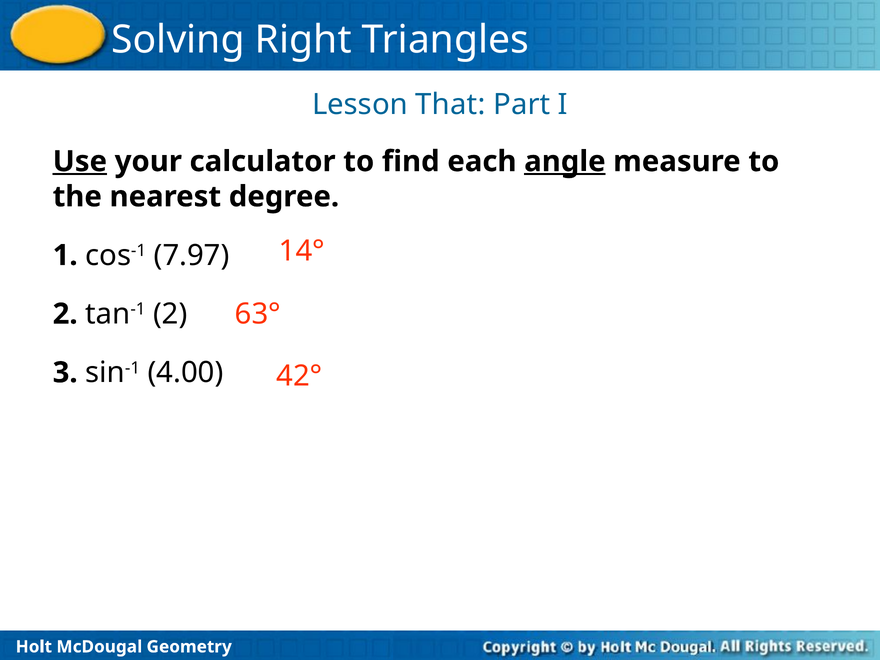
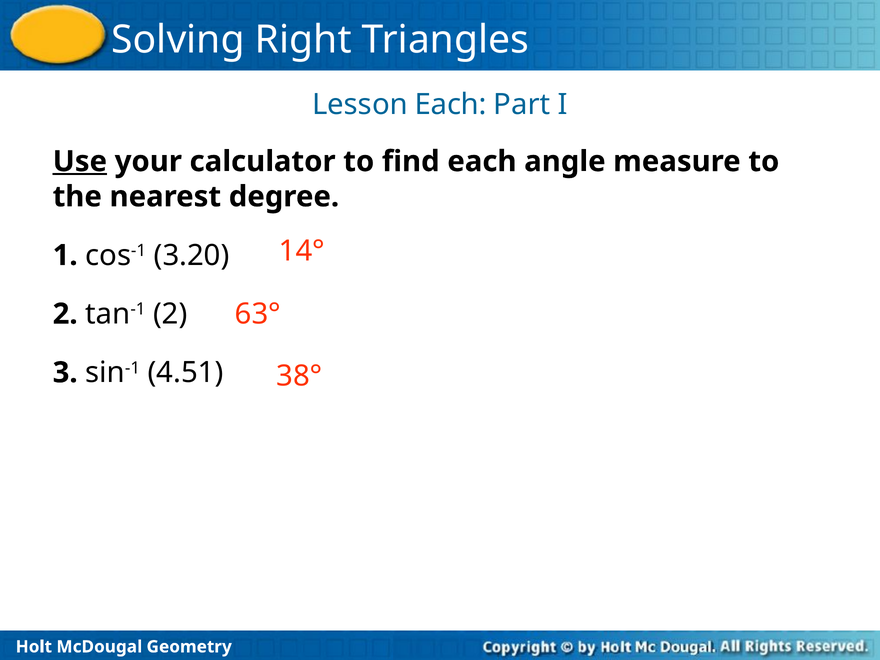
Lesson That: That -> Each
angle underline: present -> none
7.97: 7.97 -> 3.20
4.00: 4.00 -> 4.51
42°: 42° -> 38°
